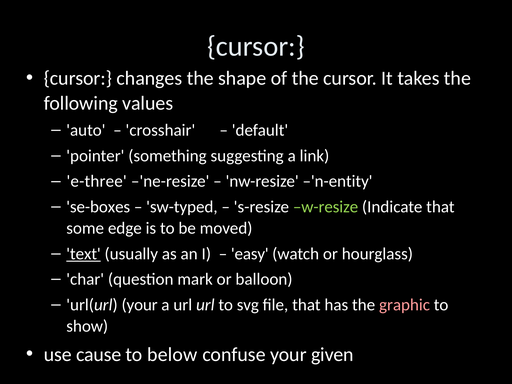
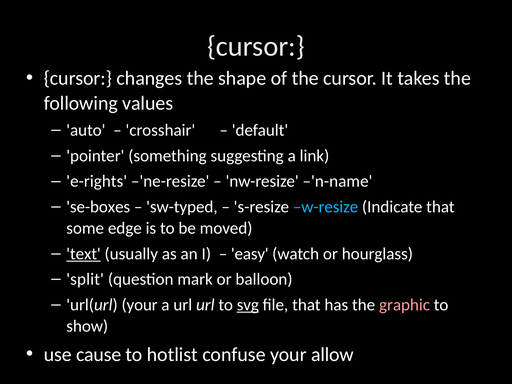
e-three: e-three -> e-rights
–'n-entity: –'n-entity -> –'n-name
w-resize colour: light green -> light blue
char: char -> split
svg underline: none -> present
below: below -> hotlist
given: given -> allow
